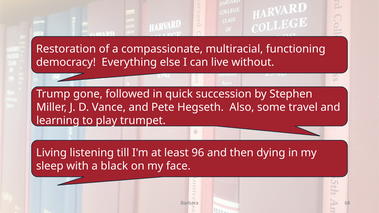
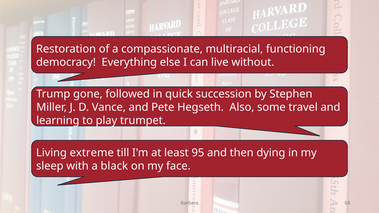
listening: listening -> extreme
96: 96 -> 95
